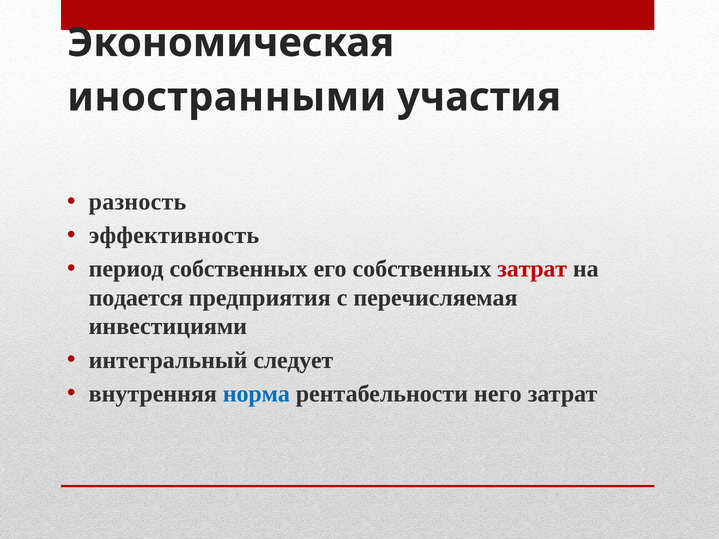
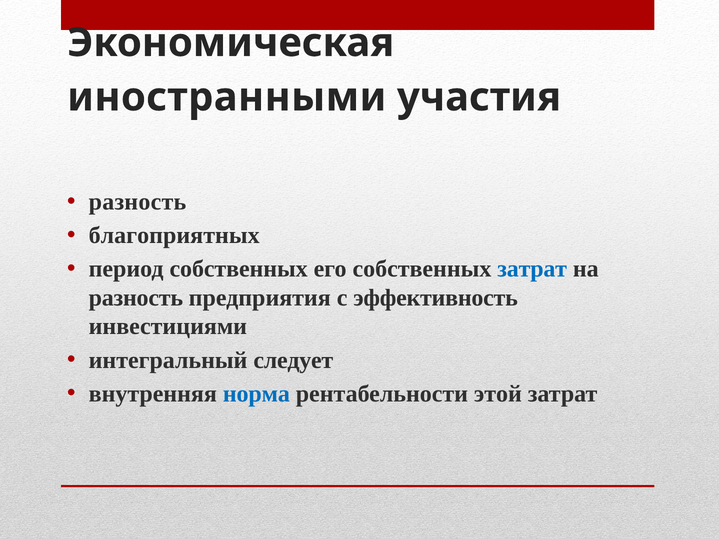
эффективность: эффективность -> благоприятных
затрат at (532, 269) colour: red -> blue
подается at (136, 298): подается -> разность
перечисляемая: перечисляемая -> эффективность
него: него -> этой
